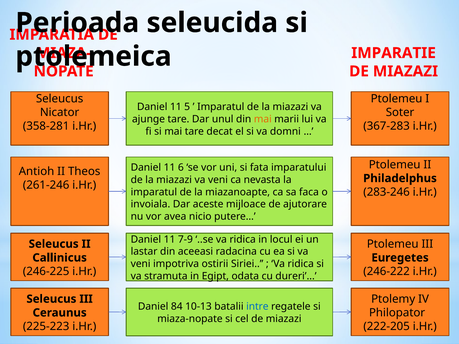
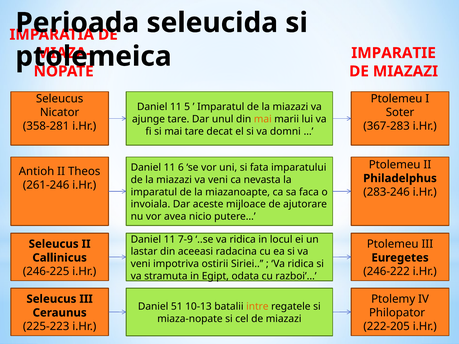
dureri: dureri -> razboi
84: 84 -> 51
intre colour: blue -> orange
